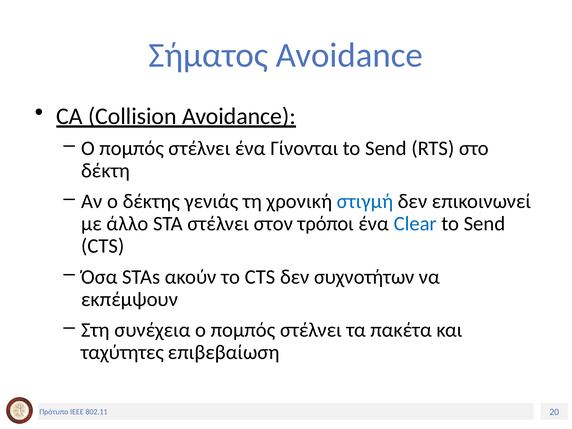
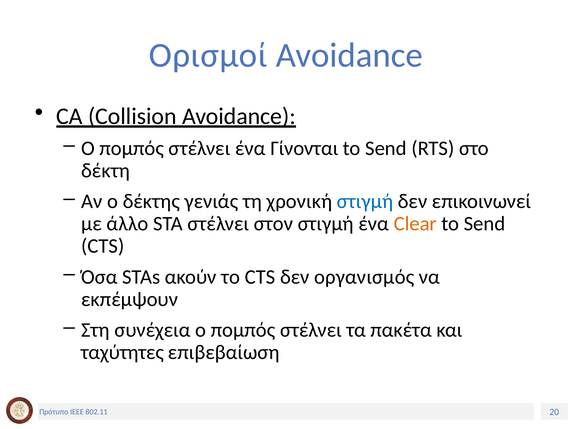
Σήματος: Σήματος -> Ορισμοί
στον τρόποι: τρόποι -> στιγμή
Clear colour: blue -> orange
συχνοτήτων: συχνοτήτων -> οργανισμός
